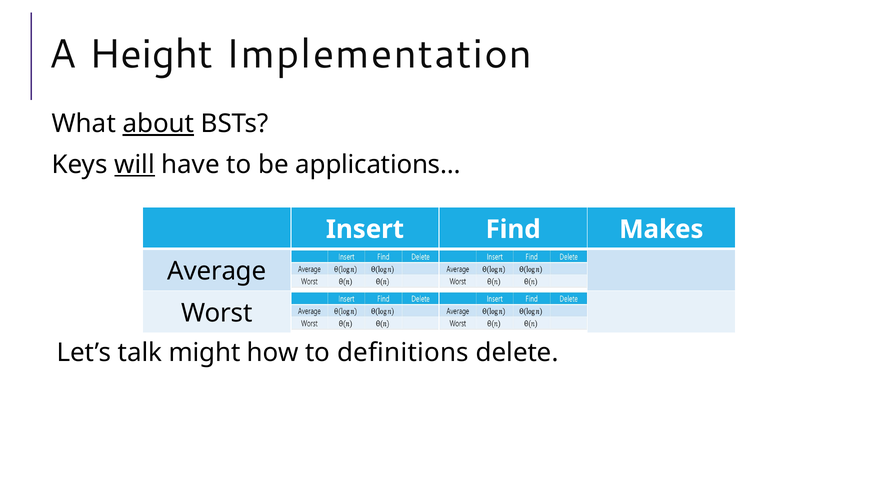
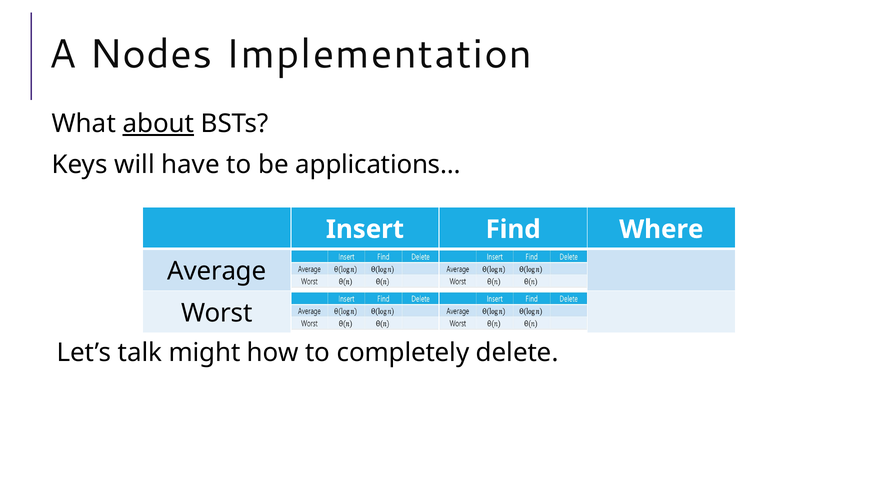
Height: Height -> Nodes
will underline: present -> none
Makes: Makes -> Where
definitions: definitions -> completely
